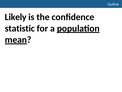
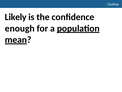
statistic: statistic -> enough
